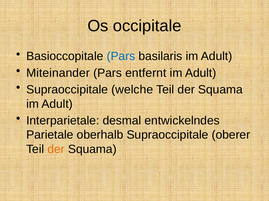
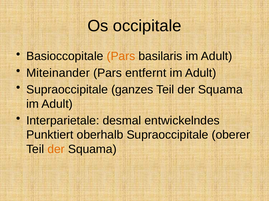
Pars at (121, 56) colour: blue -> orange
welche: welche -> ganzes
Parietale: Parietale -> Punktiert
